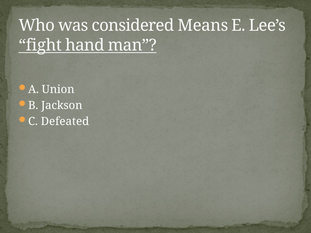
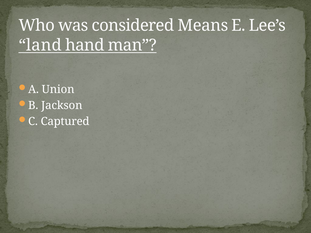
fight: fight -> land
Defeated: Defeated -> Captured
